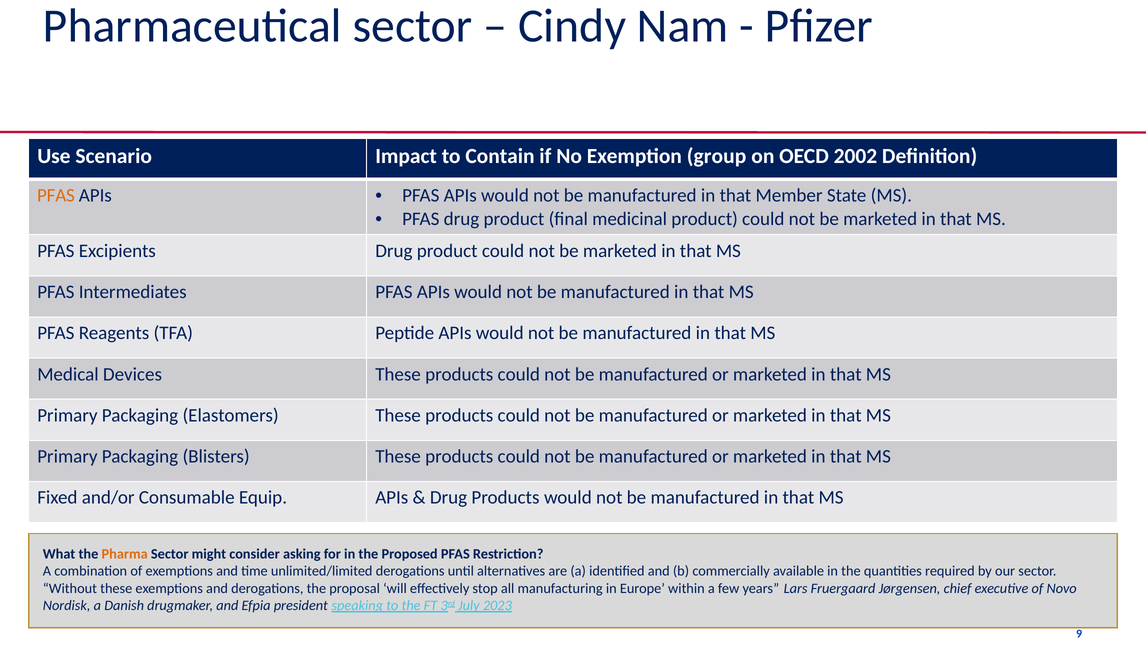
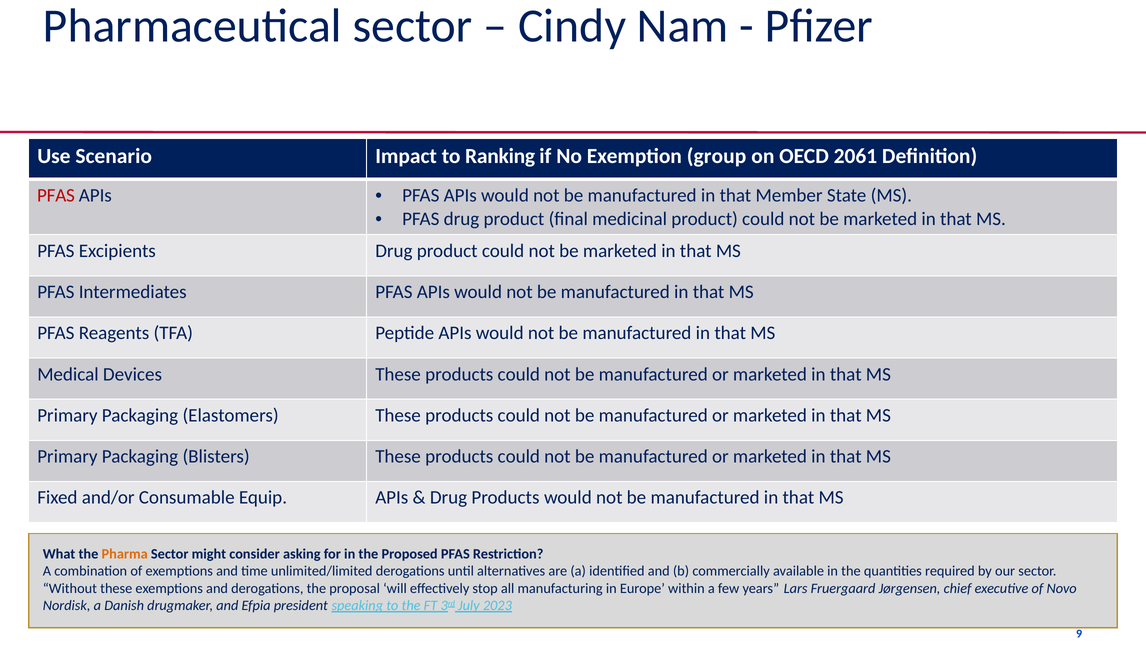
Contain: Contain -> Ranking
2002: 2002 -> 2061
PFAS at (56, 195) colour: orange -> red
